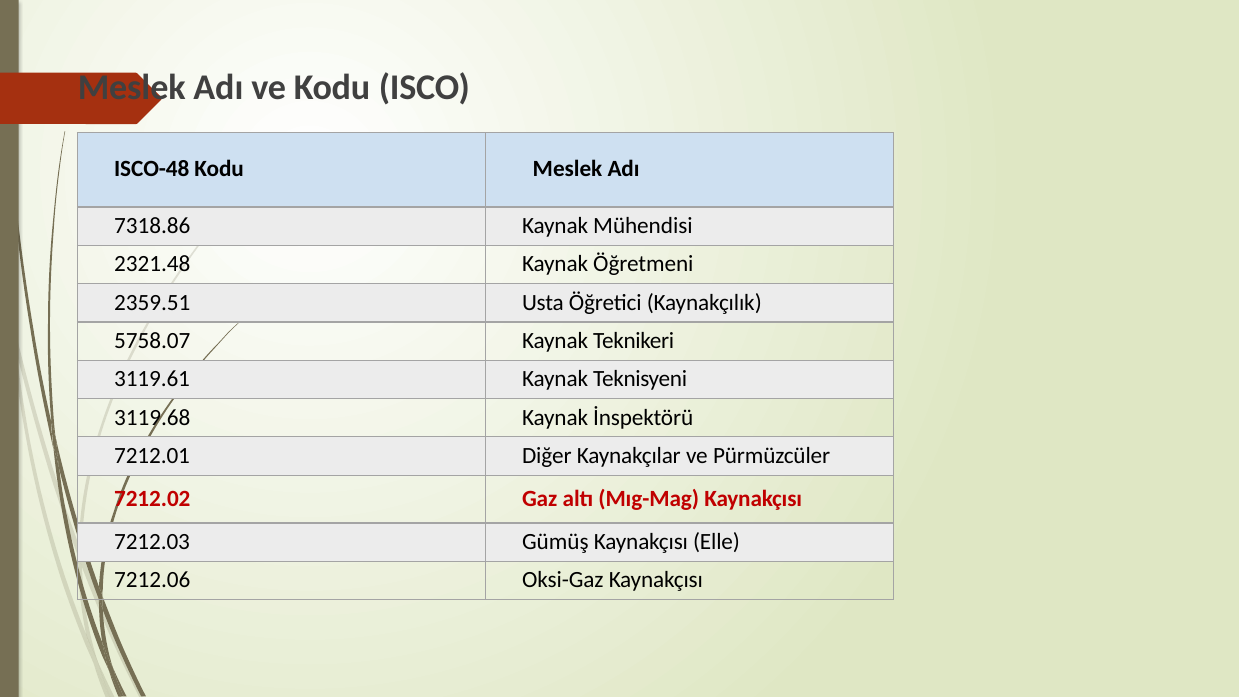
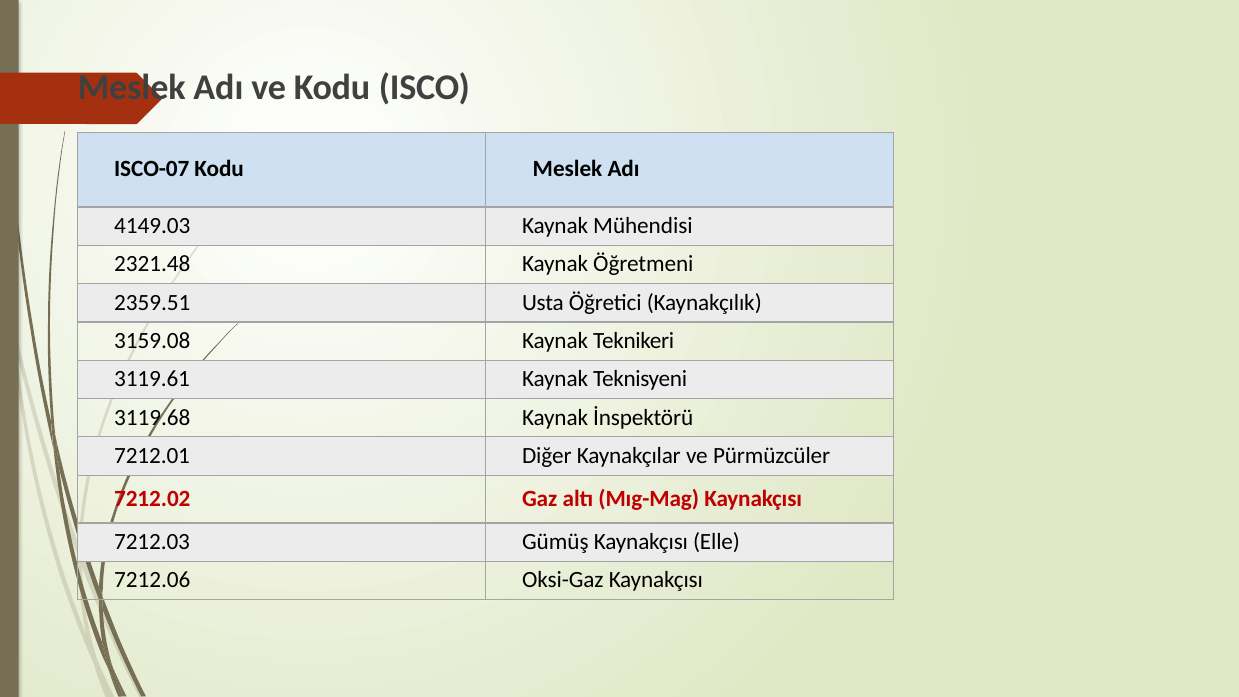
ISCO-48: ISCO-48 -> ISCO-07
7318.86: 7318.86 -> 4149.03
5758.07: 5758.07 -> 3159.08
